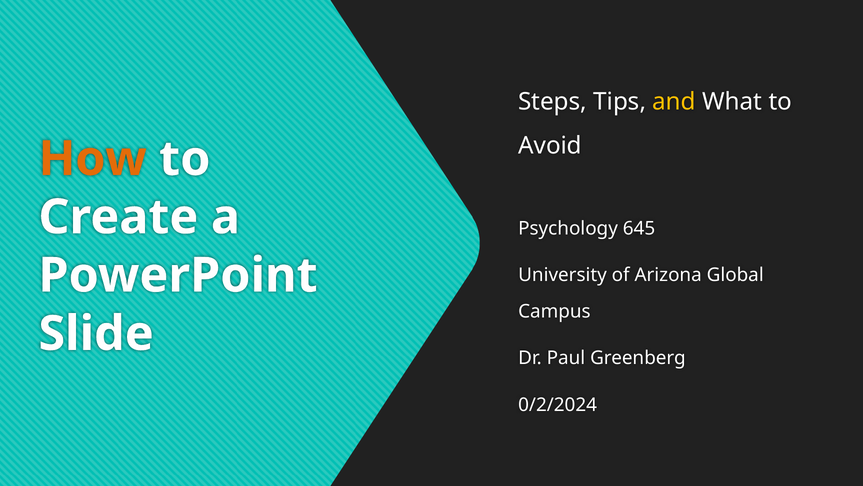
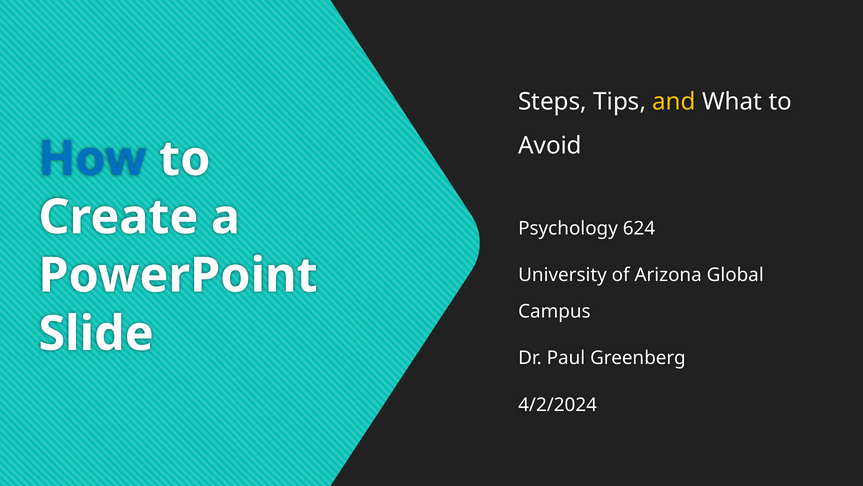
How colour: orange -> blue
645: 645 -> 624
0/2/2024: 0/2/2024 -> 4/2/2024
